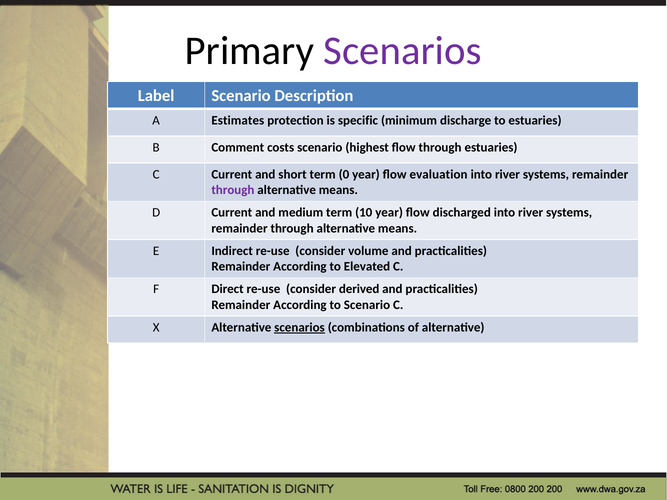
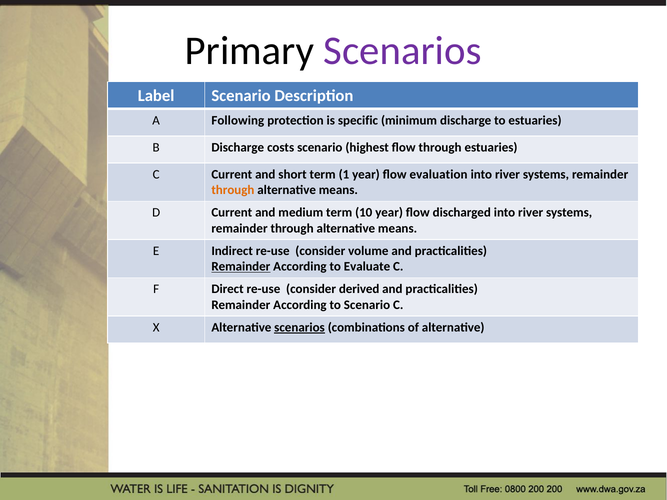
Estimates: Estimates -> Following
B Comment: Comment -> Discharge
0: 0 -> 1
through at (233, 190) colour: purple -> orange
Remainder at (241, 267) underline: none -> present
Elevated: Elevated -> Evaluate
